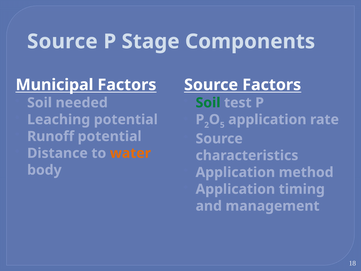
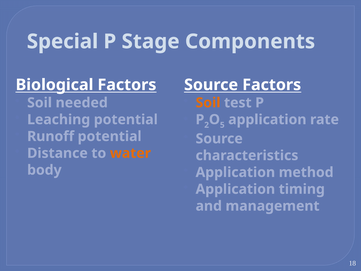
Source at (62, 41): Source -> Special
Municipal: Municipal -> Biological
Soil at (208, 103) colour: green -> orange
